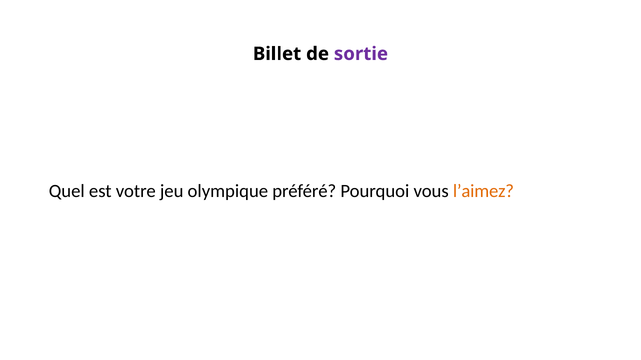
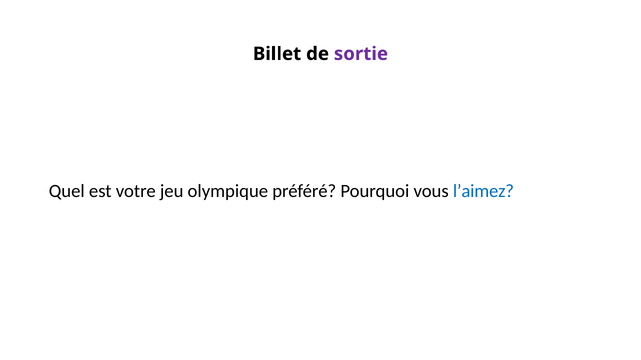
l’aimez colour: orange -> blue
